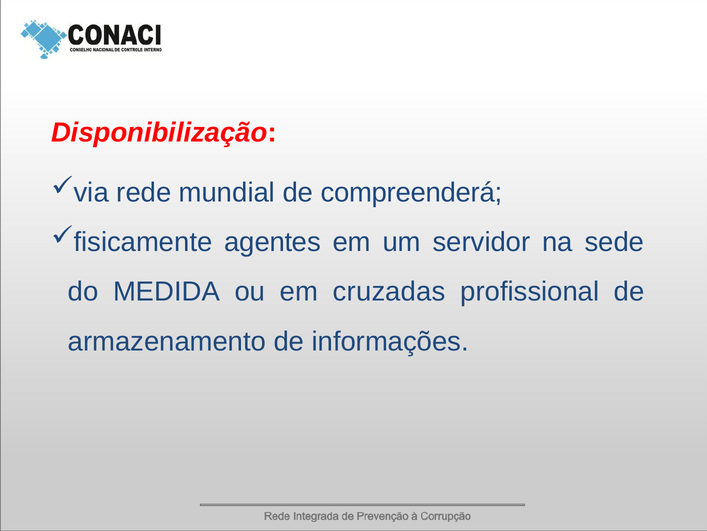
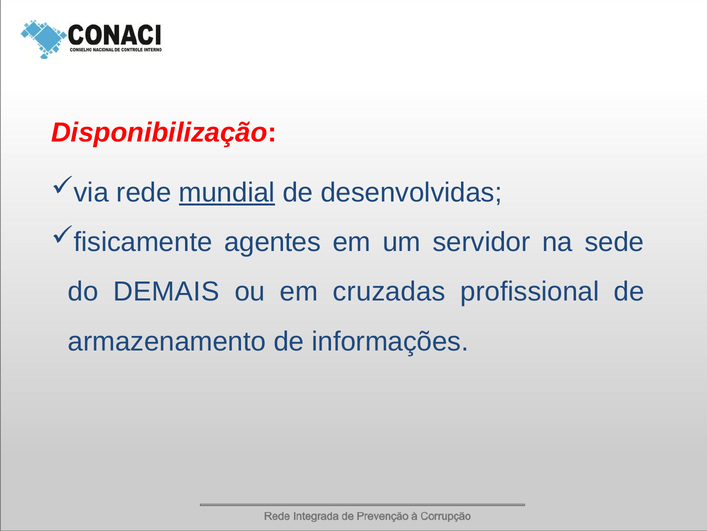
mundial underline: none -> present
compreenderá: compreenderá -> desenvolvidas
MEDIDA: MEDIDA -> DEMAIS
